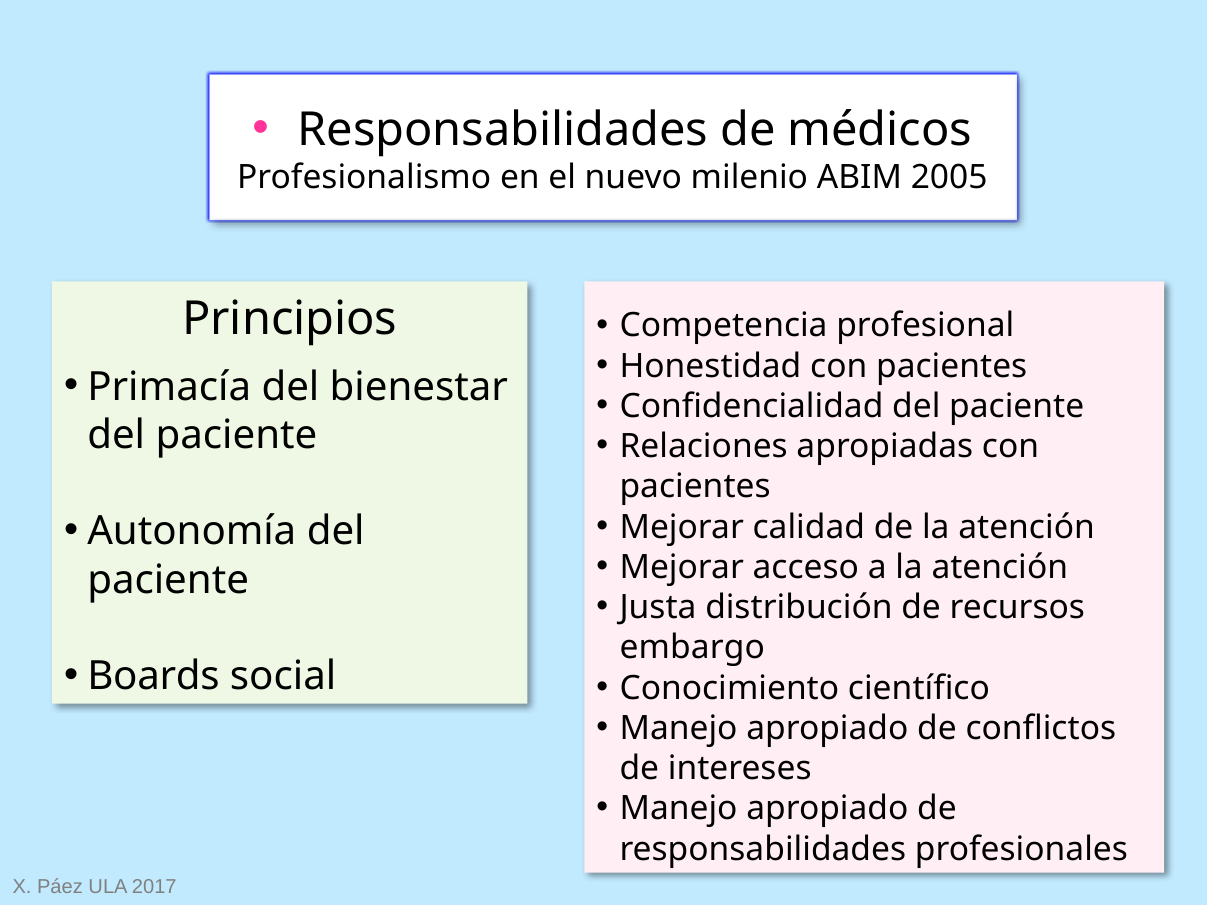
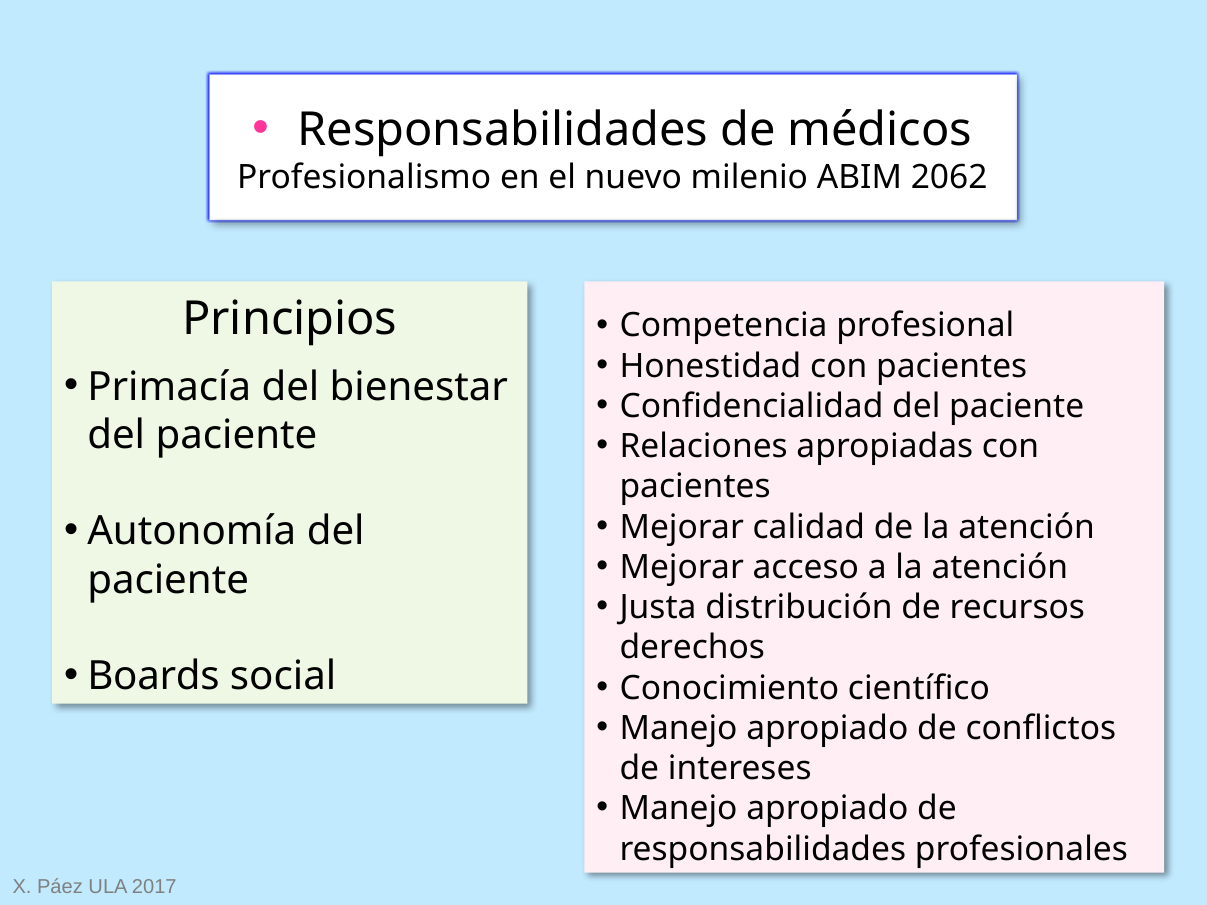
2005: 2005 -> 2062
embargo: embargo -> derechos
